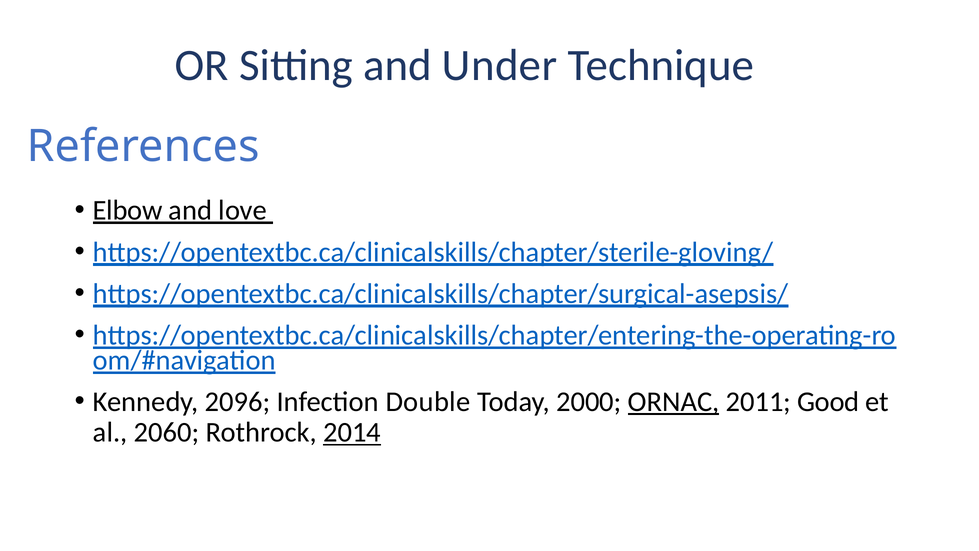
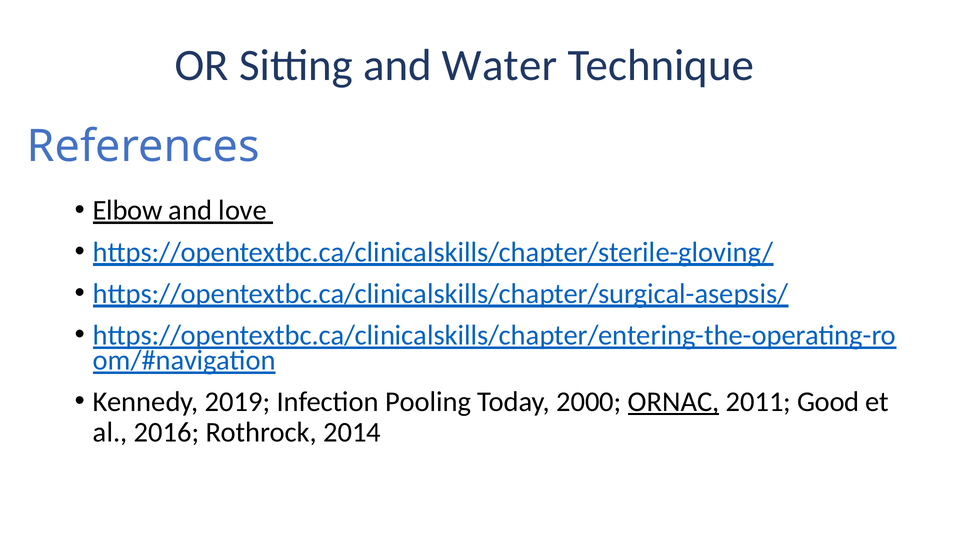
Under: Under -> Water
2096: 2096 -> 2019
Double: Double -> Pooling
2060: 2060 -> 2016
2014 underline: present -> none
